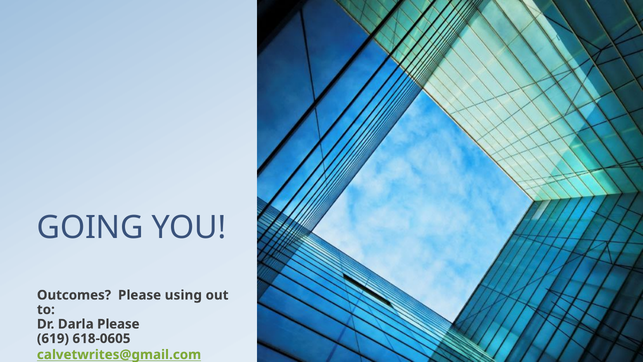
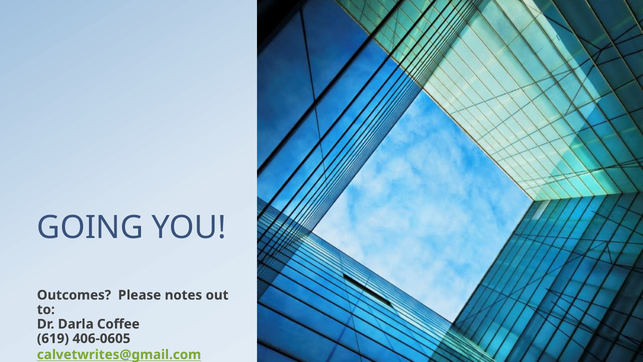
using: using -> notes
Darla Please: Please -> Coffee
618-0605: 618-0605 -> 406-0605
